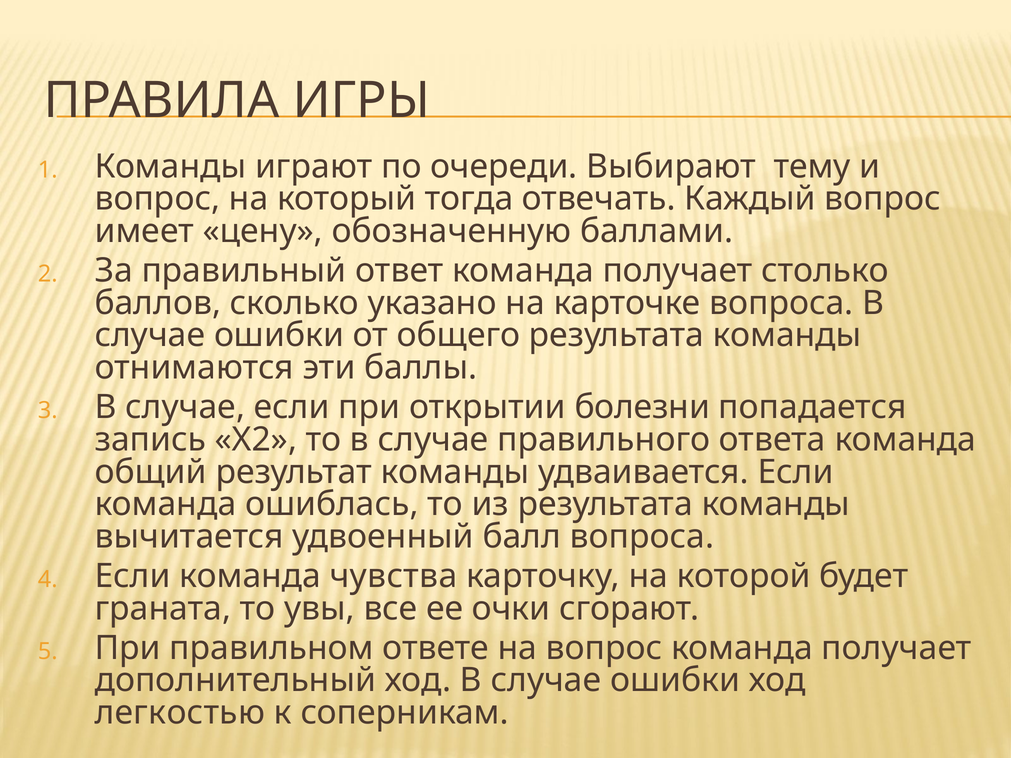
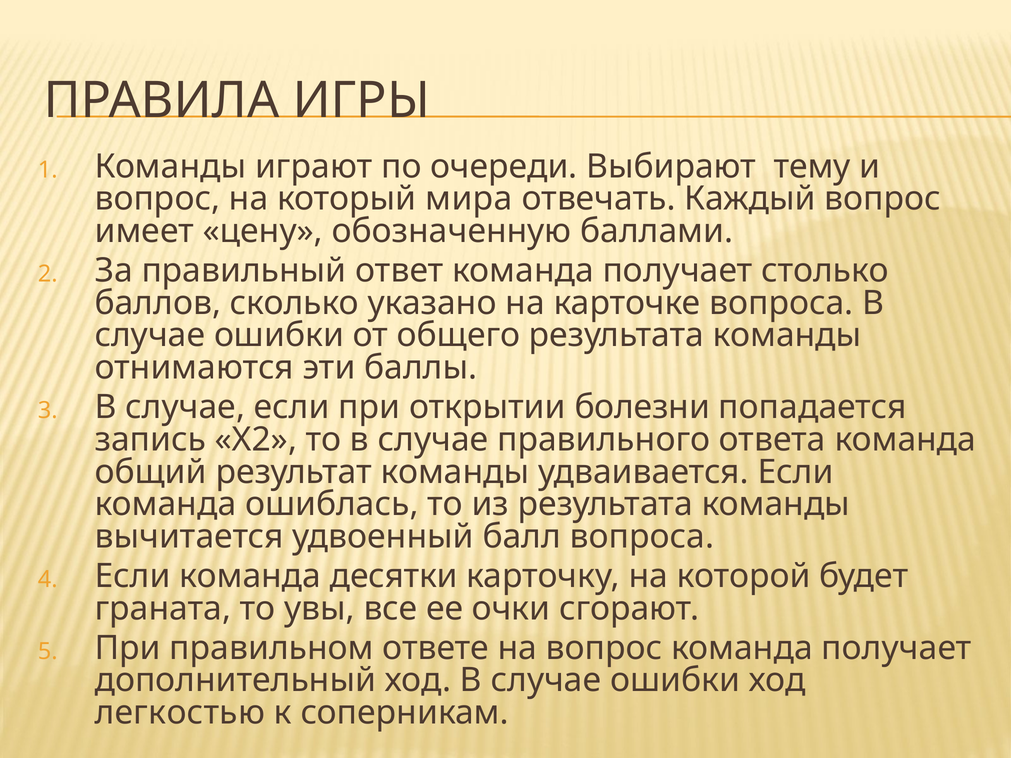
тогда: тогда -> мира
чувства: чувства -> десятки
